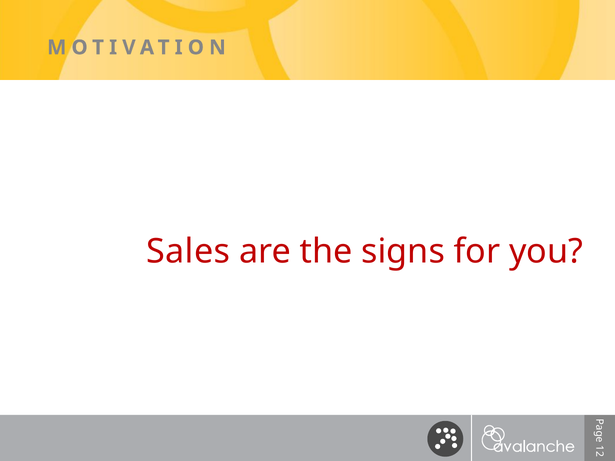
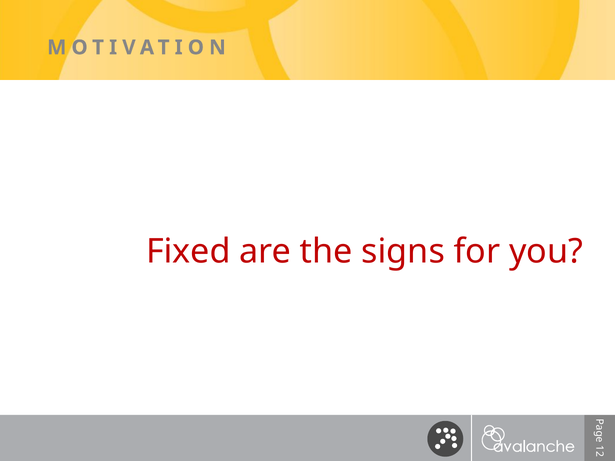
Sales: Sales -> Fixed
